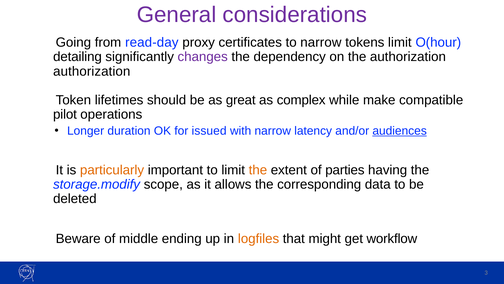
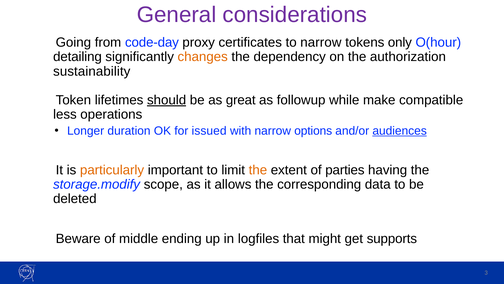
read-day: read-day -> code-day
tokens limit: limit -> only
changes colour: purple -> orange
authorization at (92, 71): authorization -> sustainability
should underline: none -> present
complex: complex -> followup
pilot: pilot -> less
latency: latency -> options
logfiles colour: orange -> black
workflow: workflow -> supports
